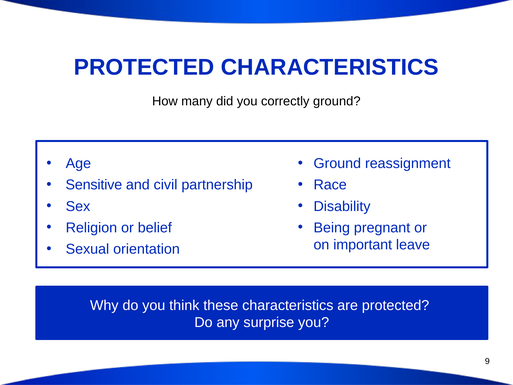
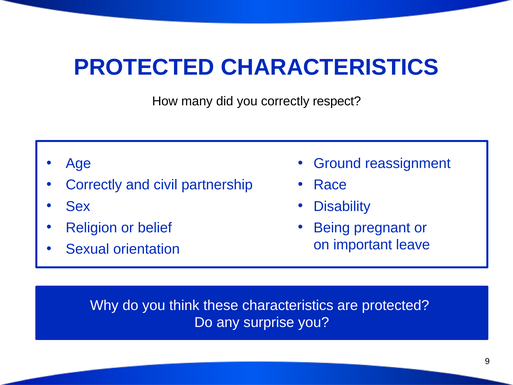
correctly ground: ground -> respect
Sensitive at (94, 185): Sensitive -> Correctly
